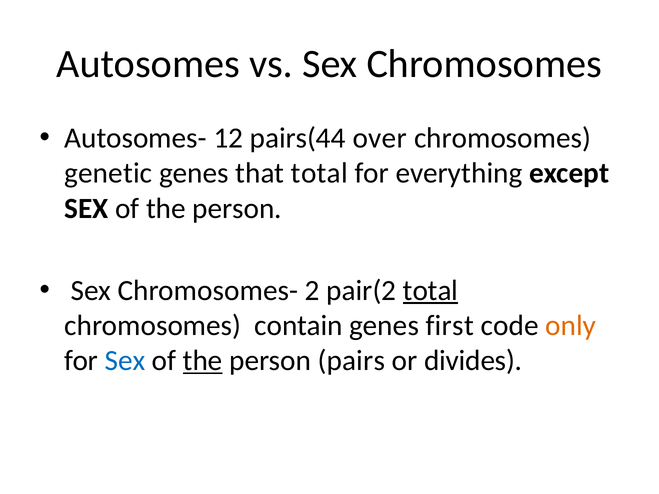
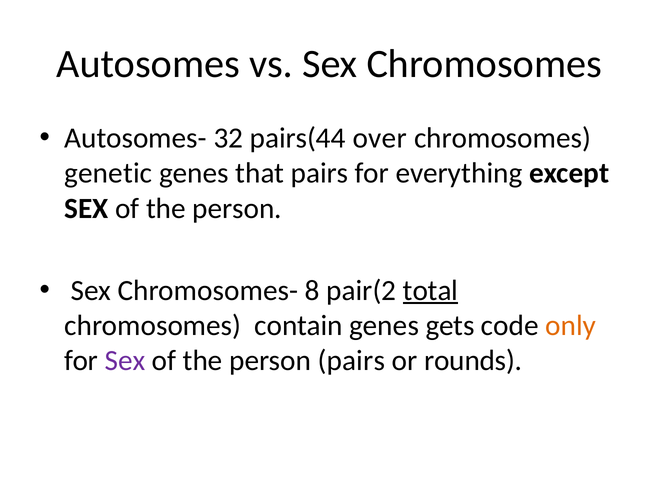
12: 12 -> 32
that total: total -> pairs
2: 2 -> 8
first: first -> gets
Sex at (125, 361) colour: blue -> purple
the at (203, 361) underline: present -> none
divides: divides -> rounds
